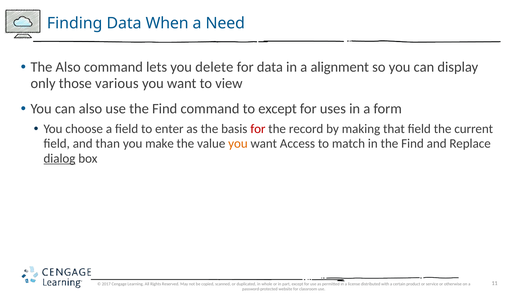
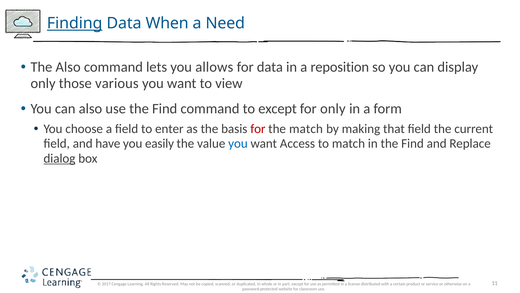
Finding underline: none -> present
delete: delete -> allows
alignment: alignment -> reposition
for uses: uses -> only
the record: record -> match
than: than -> have
make: make -> easily
you at (238, 143) colour: orange -> blue
